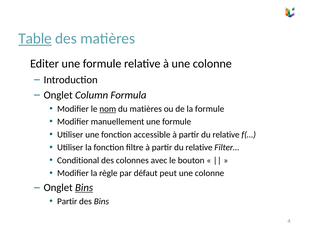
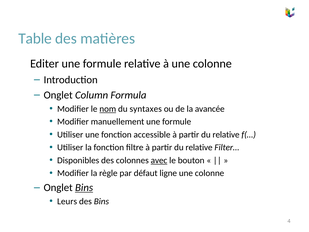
Table underline: present -> none
du matières: matières -> syntaxes
la formule: formule -> avancée
Conditional: Conditional -> Disponibles
avec underline: none -> present
peut: peut -> ligne
Partir at (67, 201): Partir -> Leurs
